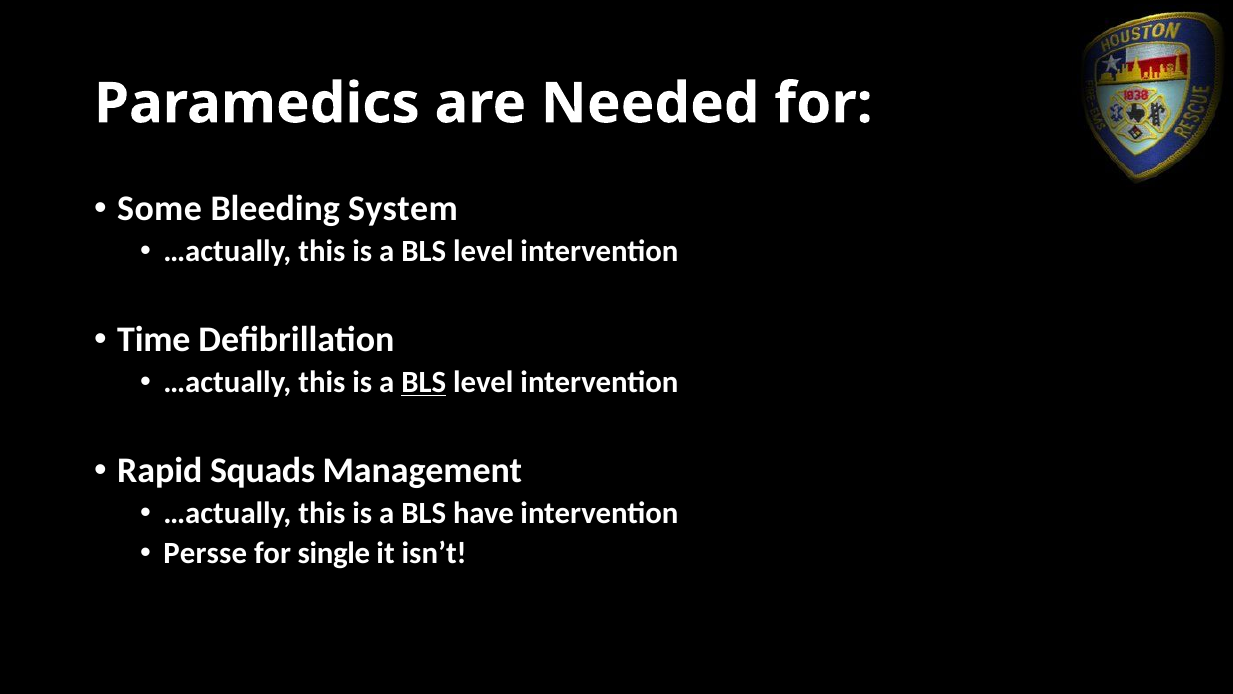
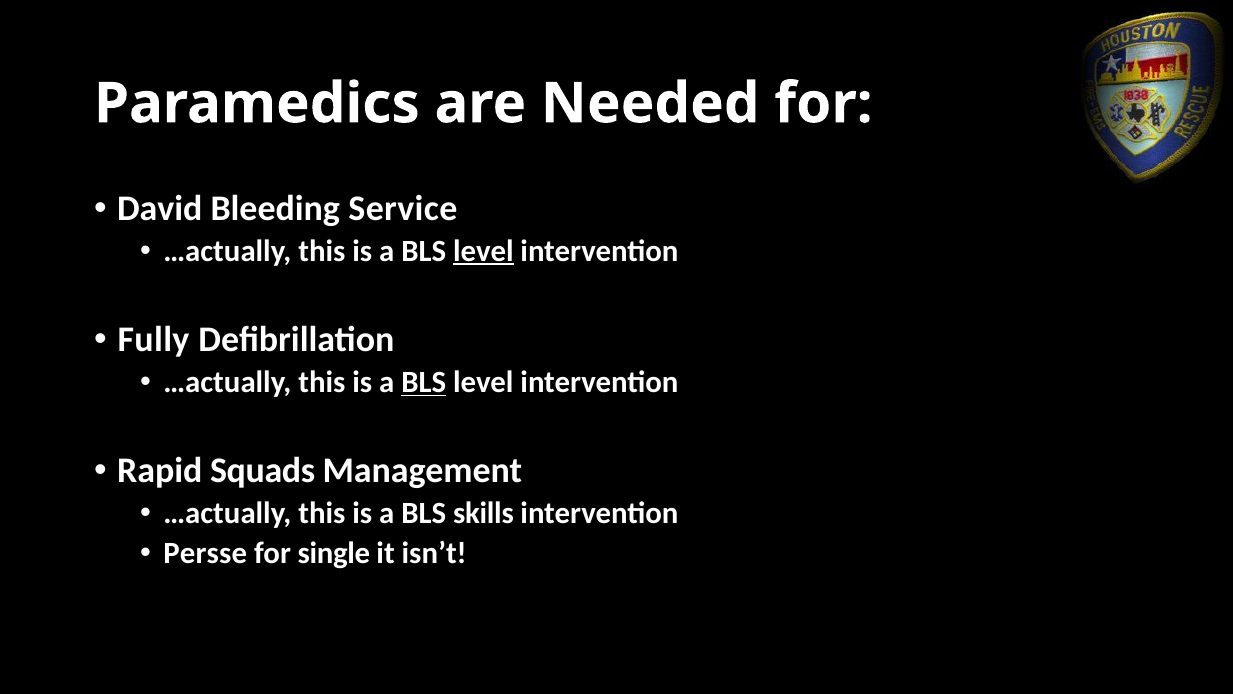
Some: Some -> David
System: System -> Service
level at (483, 251) underline: none -> present
Time: Time -> Fully
have: have -> skills
